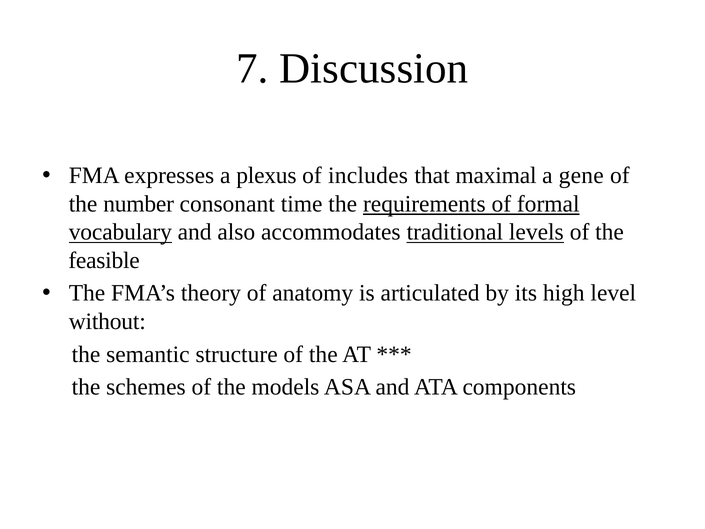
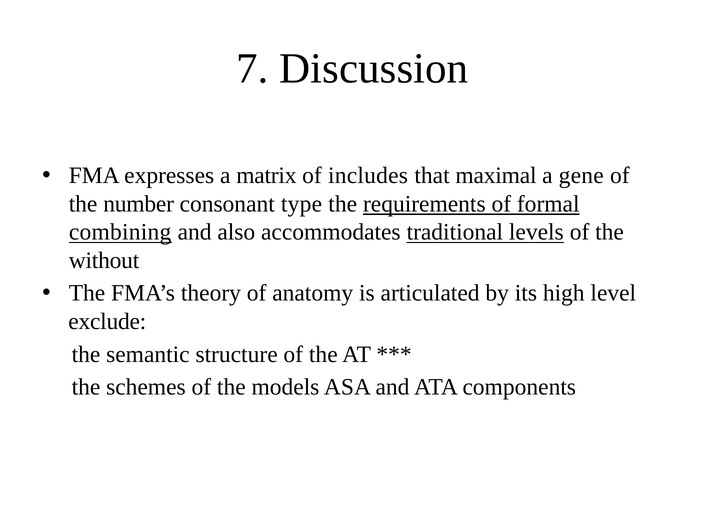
plexus: plexus -> matrix
time: time -> type
vocabulary: vocabulary -> combining
feasible: feasible -> without
without: without -> exclude
